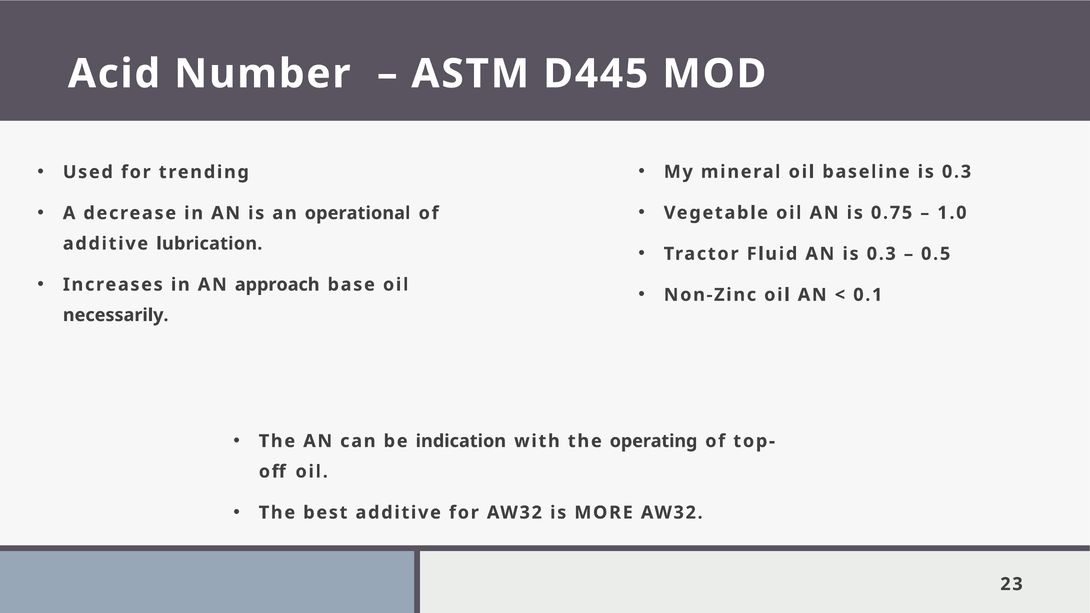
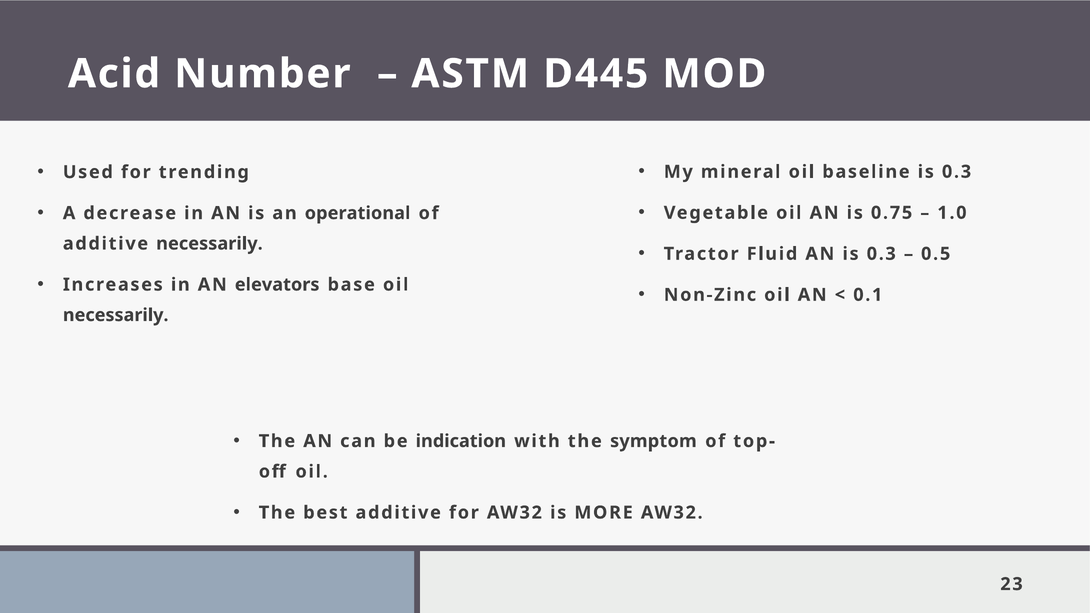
additive lubrication: lubrication -> necessarily
approach: approach -> elevators
operating: operating -> symptom
